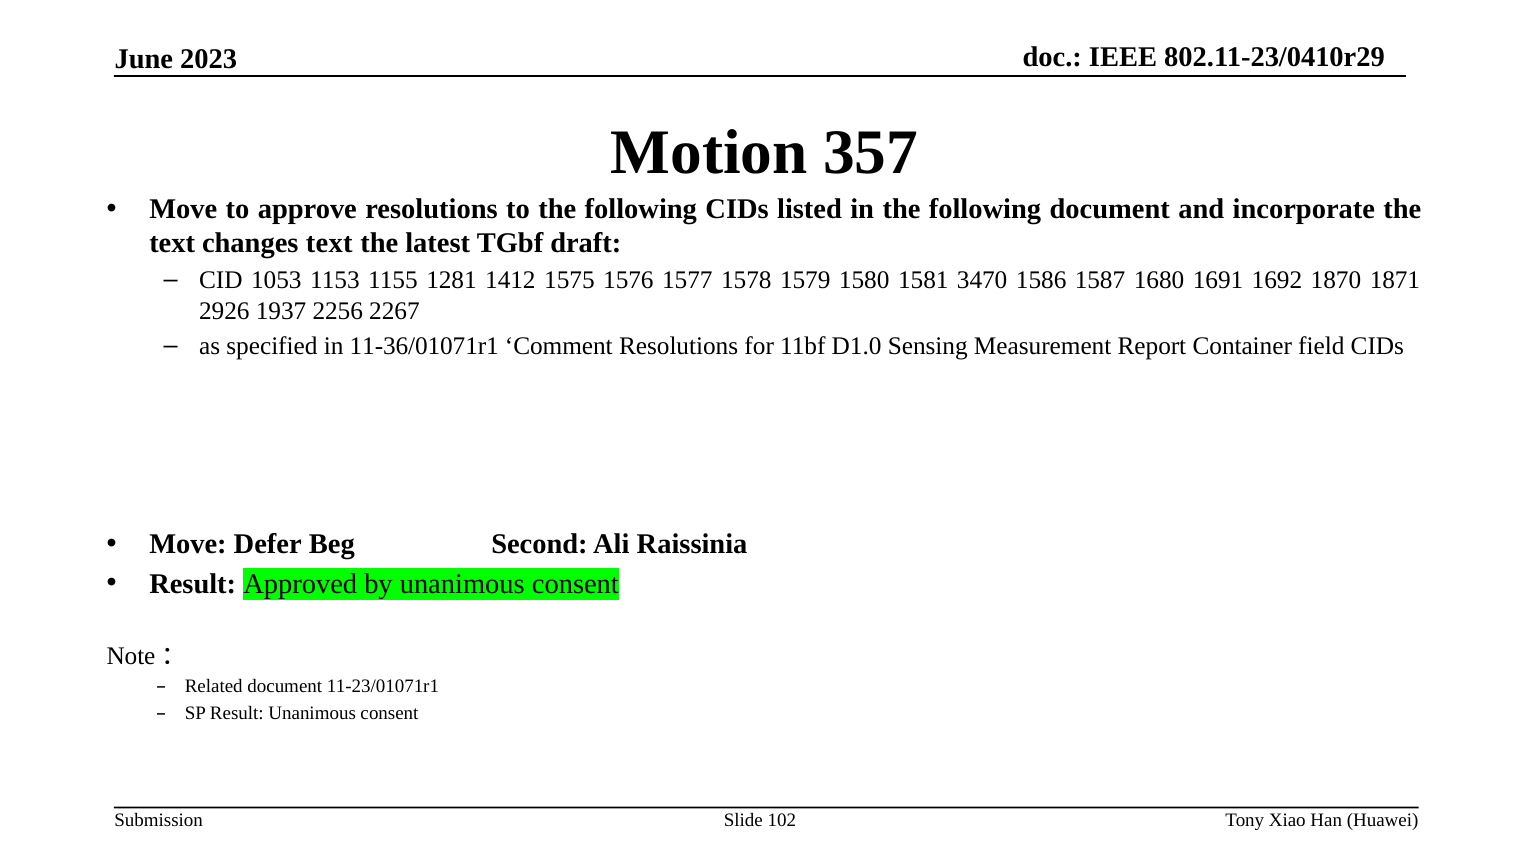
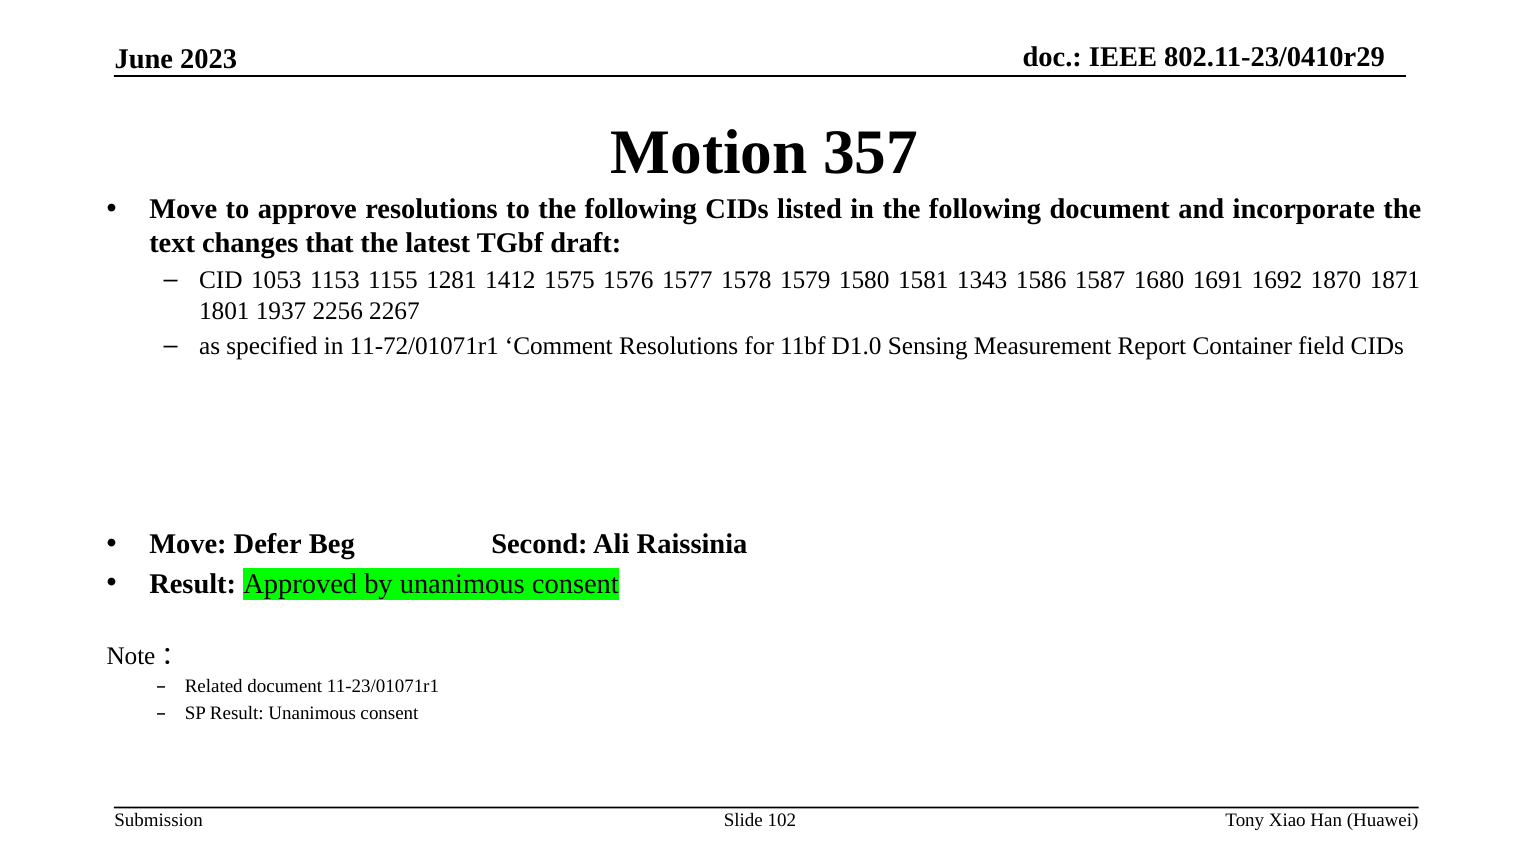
changes text: text -> that
3470: 3470 -> 1343
2926: 2926 -> 1801
11-36/01071r1: 11-36/01071r1 -> 11-72/01071r1
